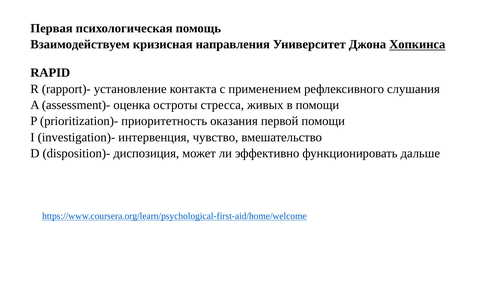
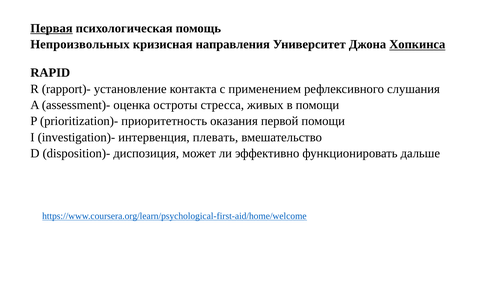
Первая underline: none -> present
Взаимодействуем: Взаимодействуем -> Непроизвольных
чувство: чувство -> плевать
